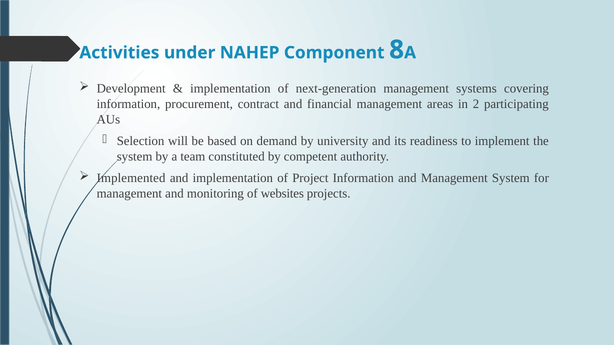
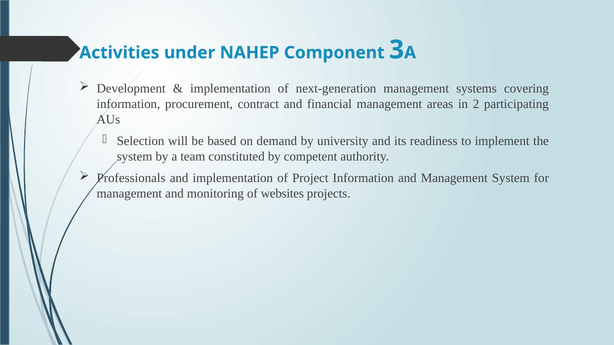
8: 8 -> 3
Implemented: Implemented -> Professionals
